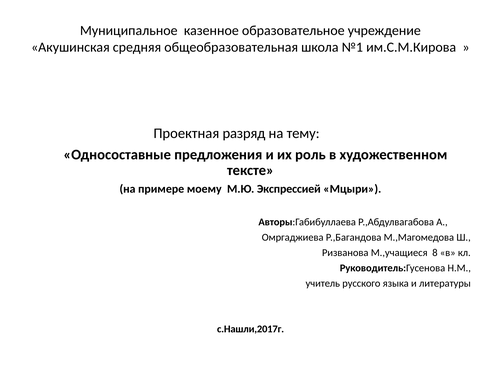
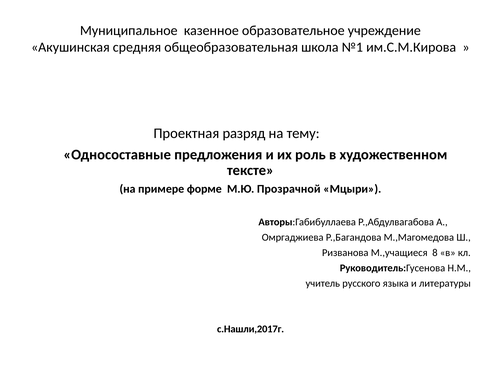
моему: моему -> форме
Экспрессией: Экспрессией -> Прозрачной
